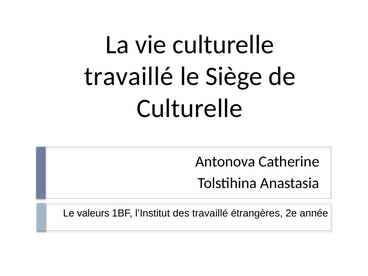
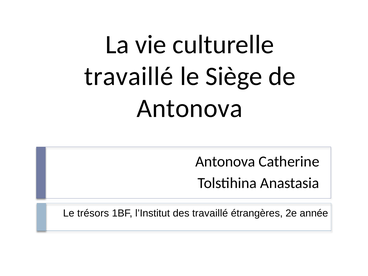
Culturelle at (190, 108): Culturelle -> Antonova
valeurs: valeurs -> trésors
